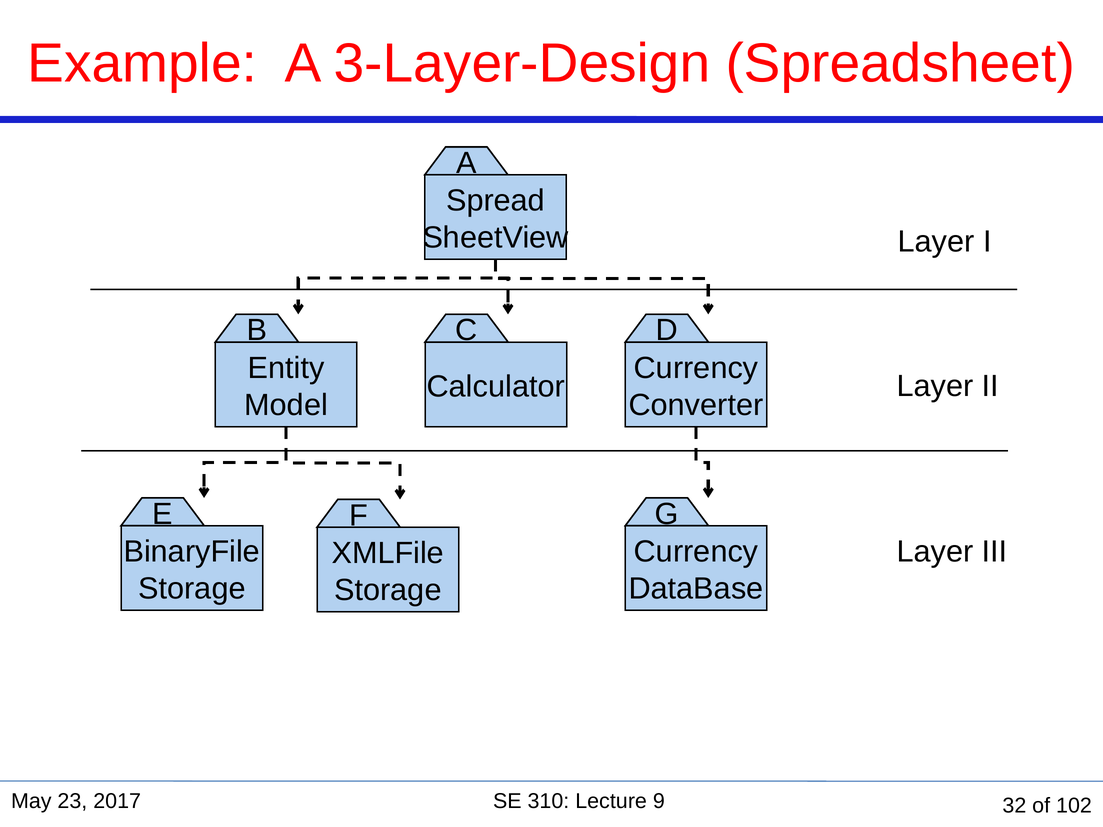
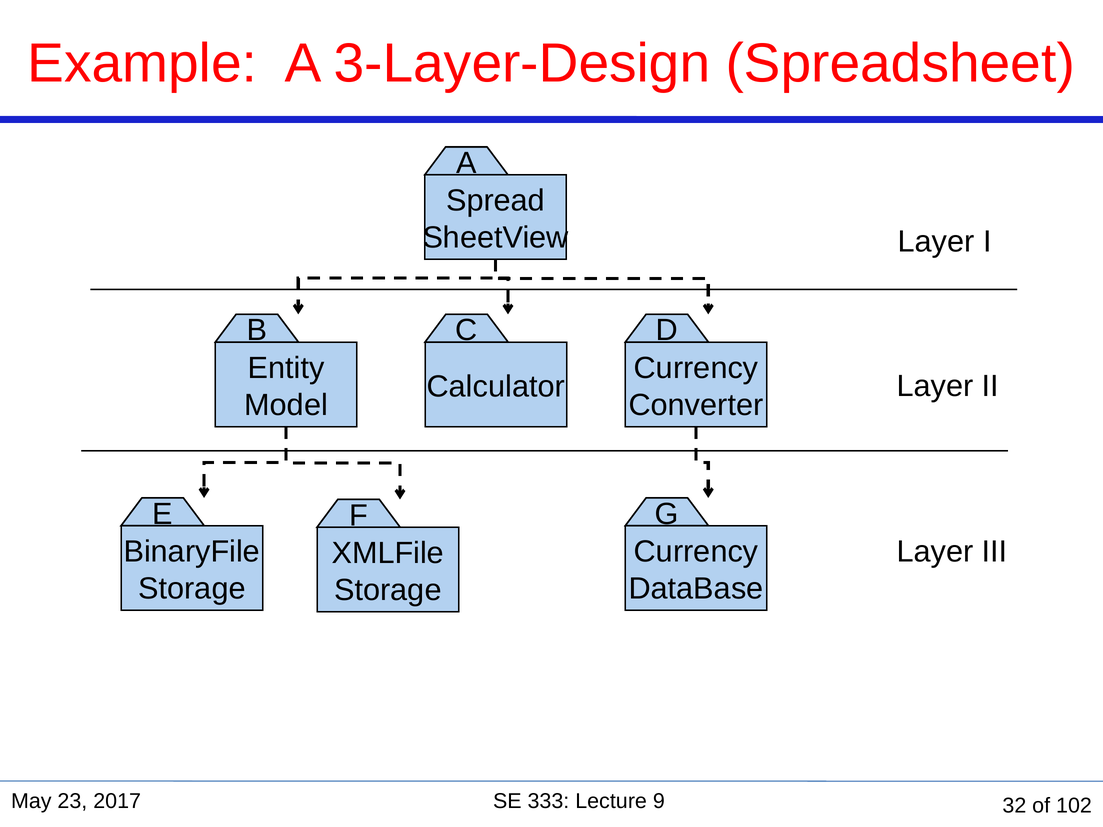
310: 310 -> 333
